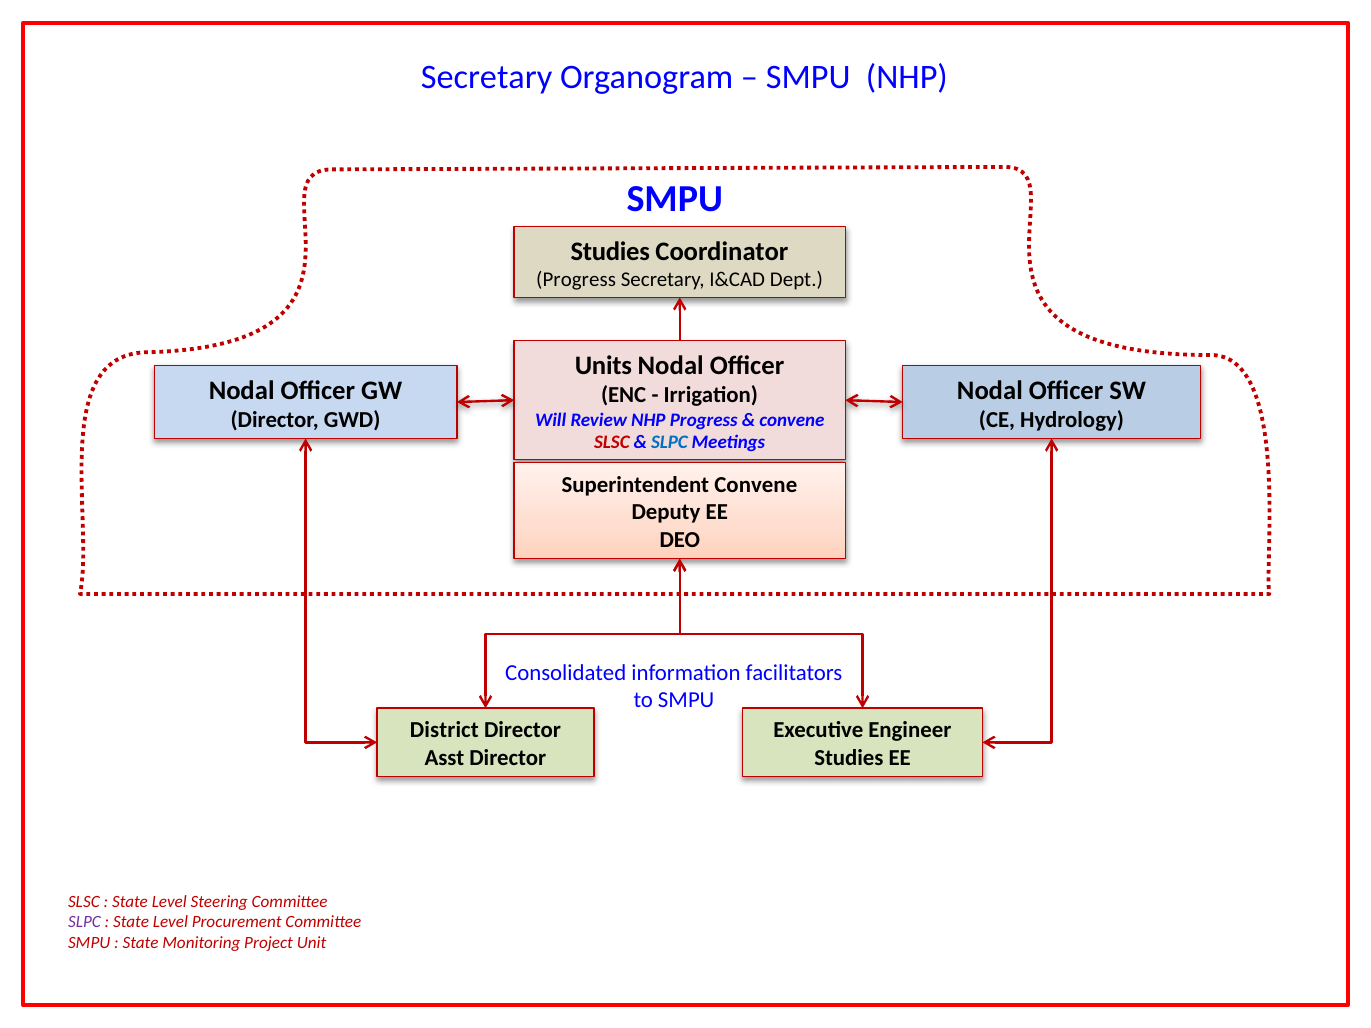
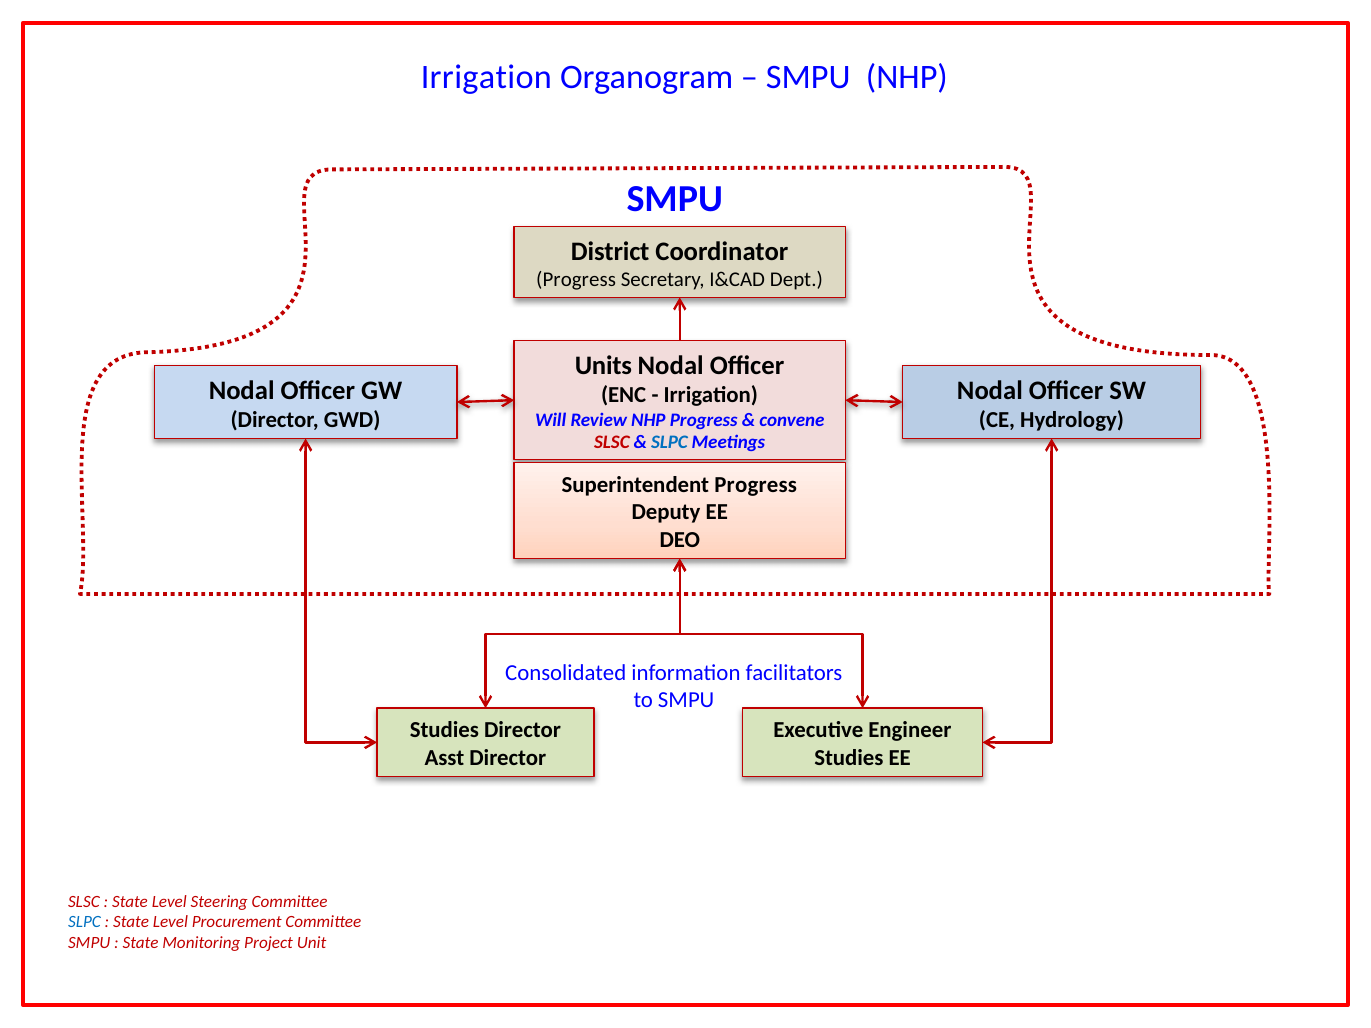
Secretary at (487, 77): Secretary -> Irrigation
Studies at (610, 251): Studies -> District
Superintendent Convene: Convene -> Progress
District at (444, 730): District -> Studies
SLPC at (85, 922) colour: purple -> blue
